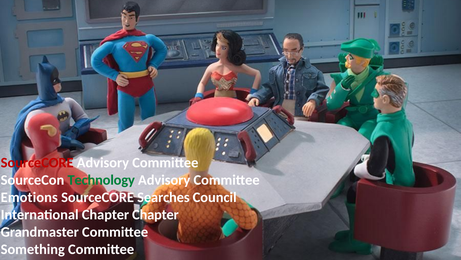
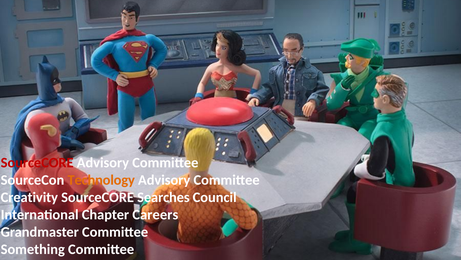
Technology colour: green -> orange
Emotions: Emotions -> Creativity
Chapter Chapter: Chapter -> Careers
